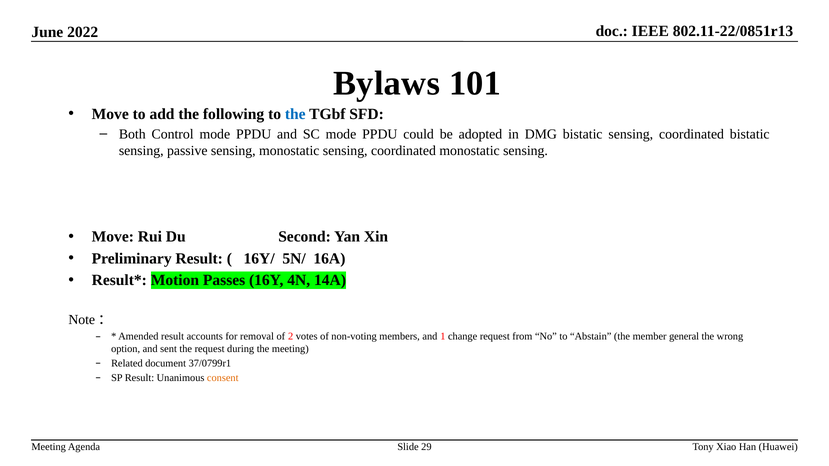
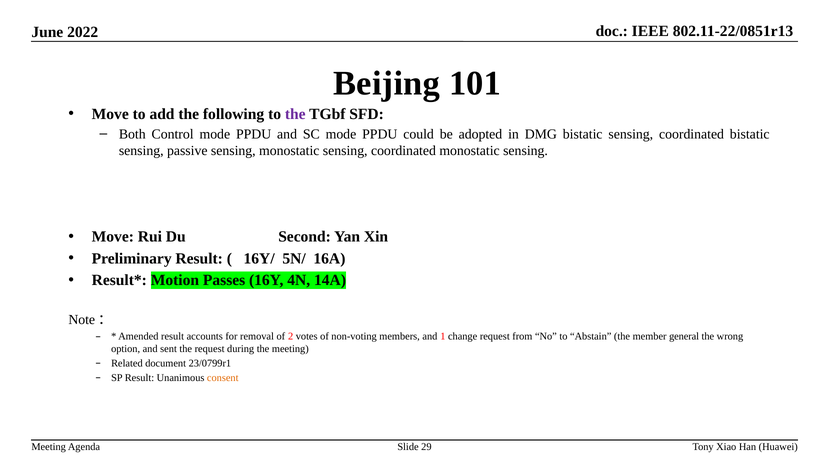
Bylaws: Bylaws -> Beijing
the at (295, 114) colour: blue -> purple
37/0799r1: 37/0799r1 -> 23/0799r1
